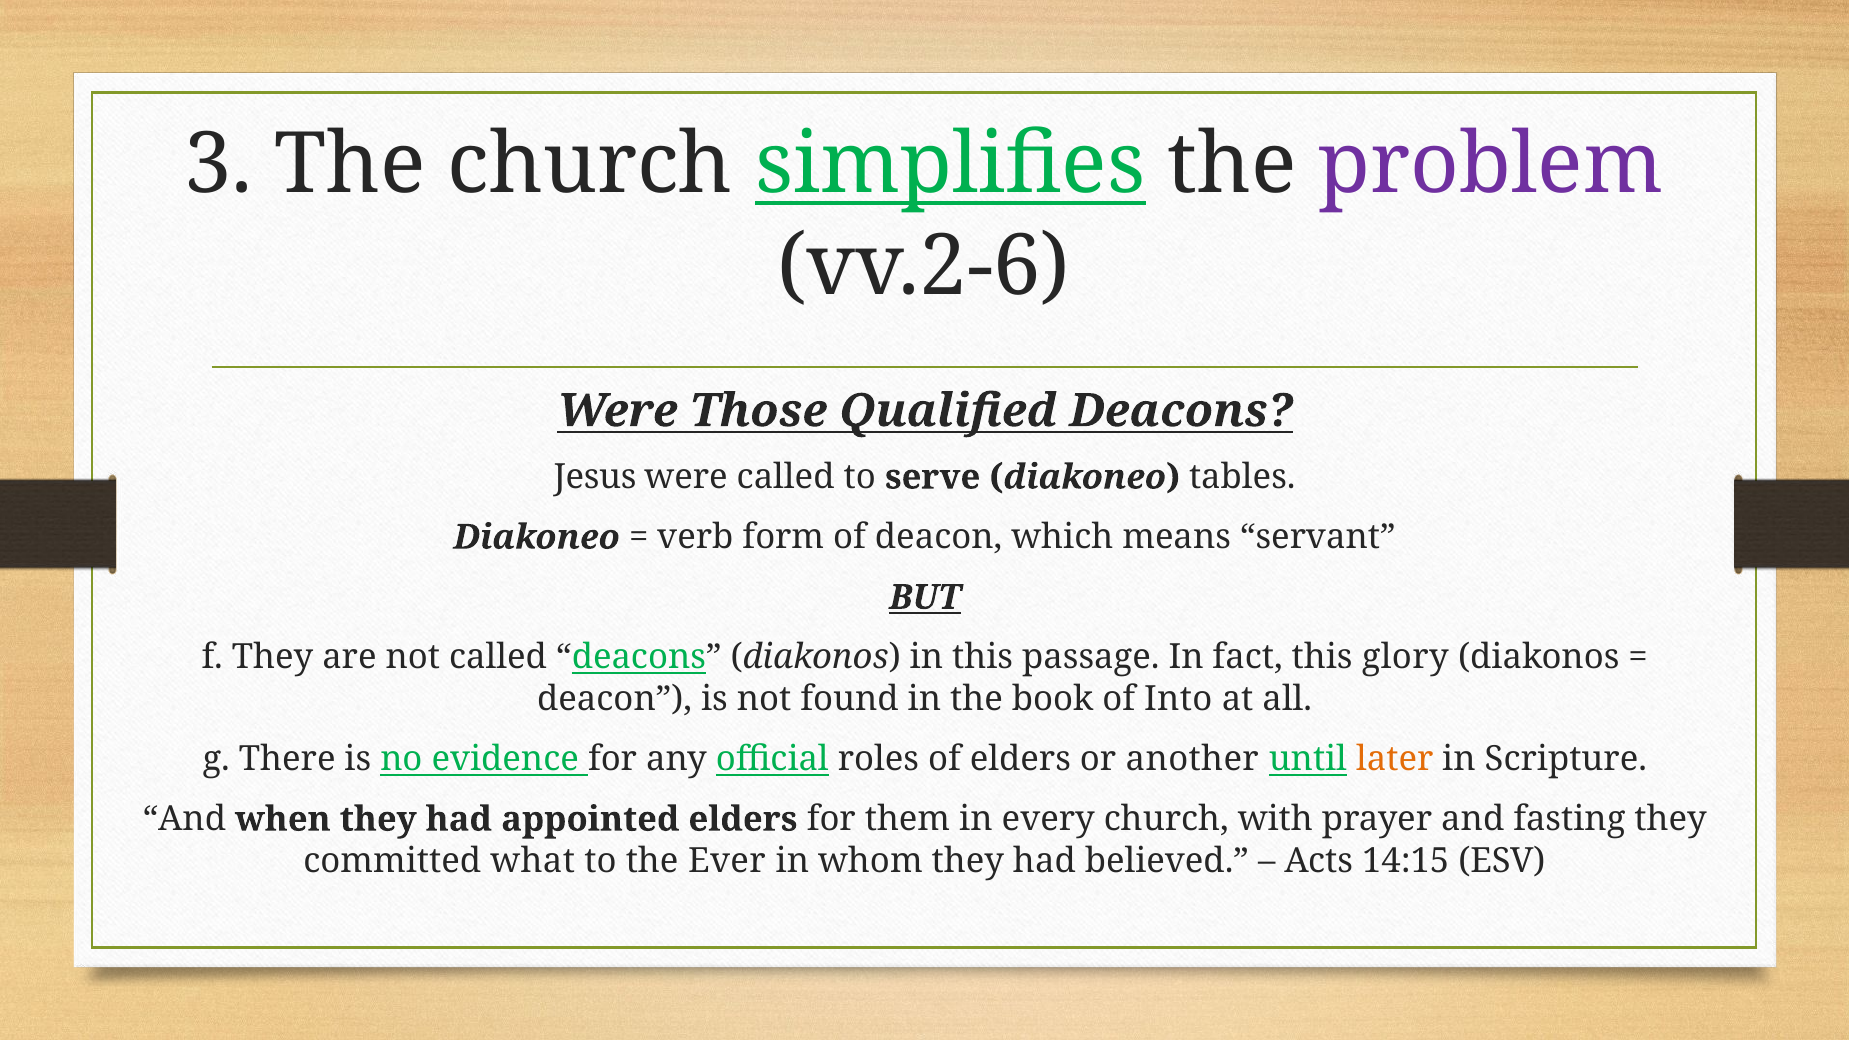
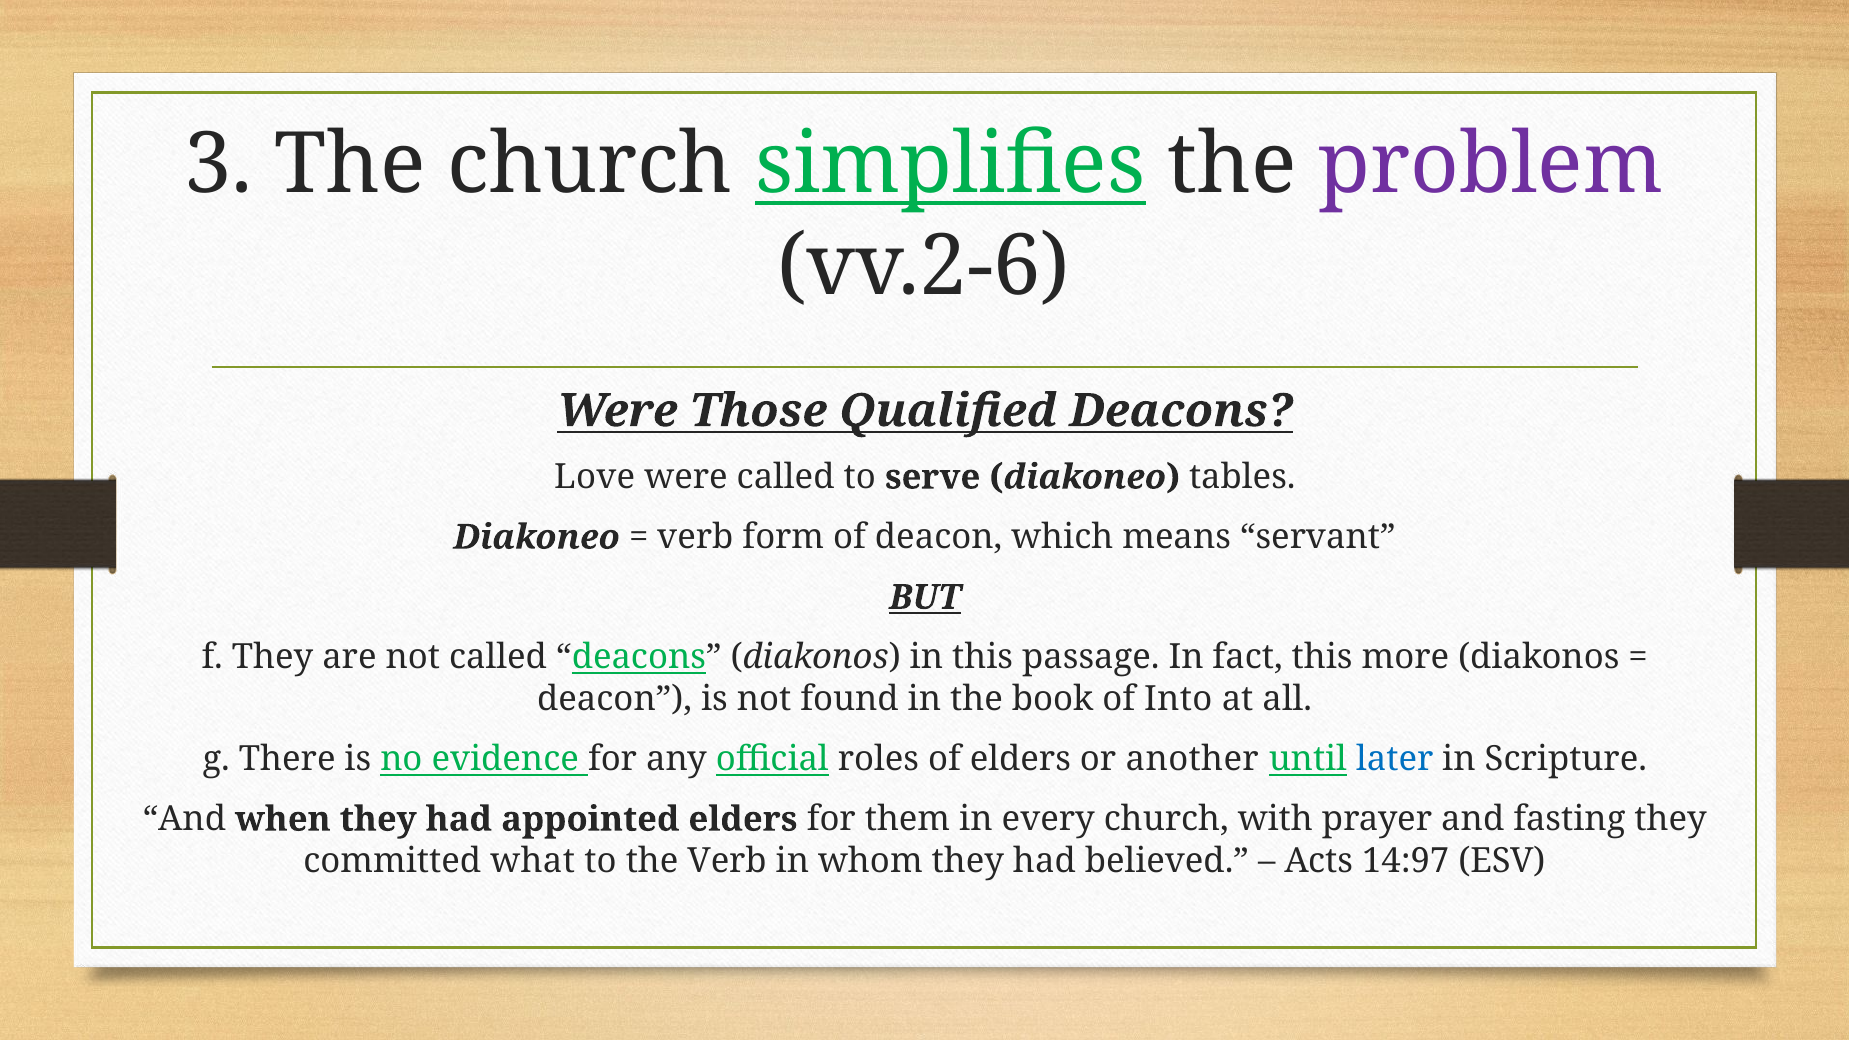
Jesus: Jesus -> Love
glory: glory -> more
later colour: orange -> blue
the Ever: Ever -> Verb
14:15: 14:15 -> 14:97
